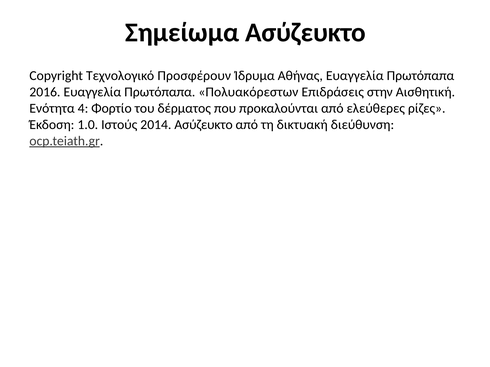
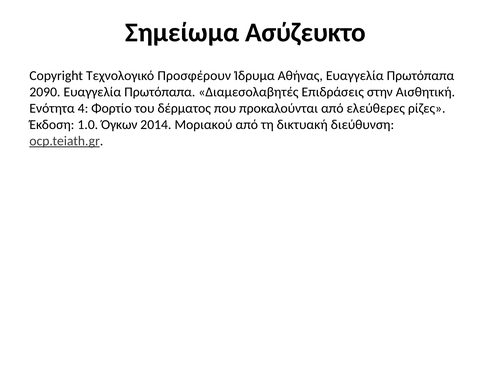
2016: 2016 -> 2090
Πολυακόρεστων: Πολυακόρεστων -> Διαμεσολαβητές
Ιστούς: Ιστούς -> Όγκων
2014 Ασύζευκτο: Ασύζευκτο -> Μοριακού
